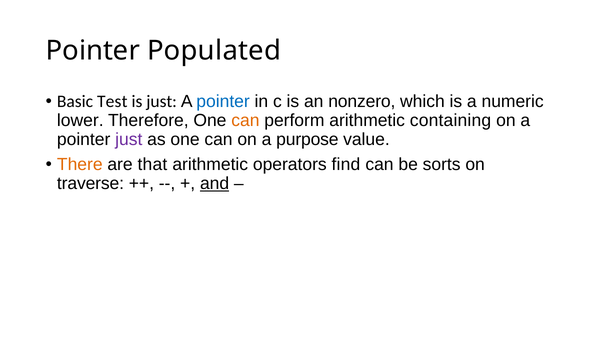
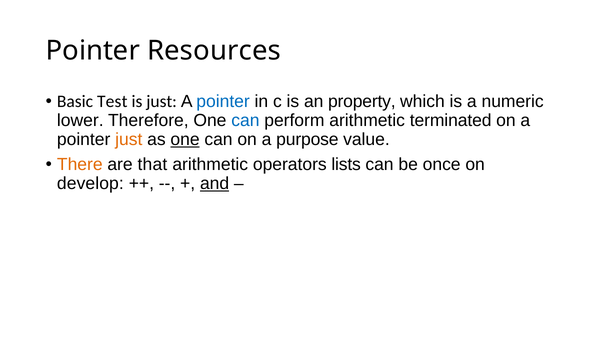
Populated: Populated -> Resources
nonzero: nonzero -> property
can at (245, 120) colour: orange -> blue
containing: containing -> terminated
just at (129, 139) colour: purple -> orange
one at (185, 139) underline: none -> present
find: find -> lists
sorts: sorts -> once
traverse: traverse -> develop
